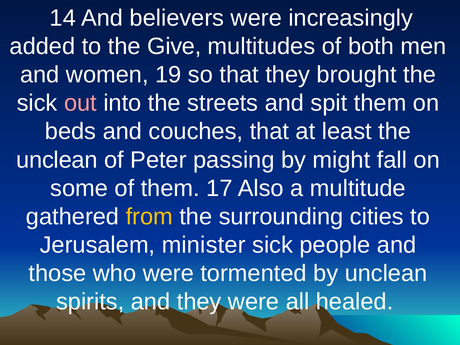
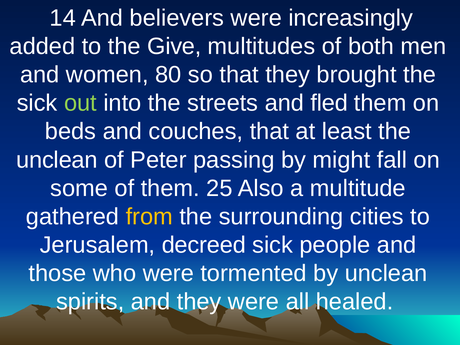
19: 19 -> 80
out colour: pink -> light green
spit: spit -> fled
17: 17 -> 25
minister: minister -> decreed
